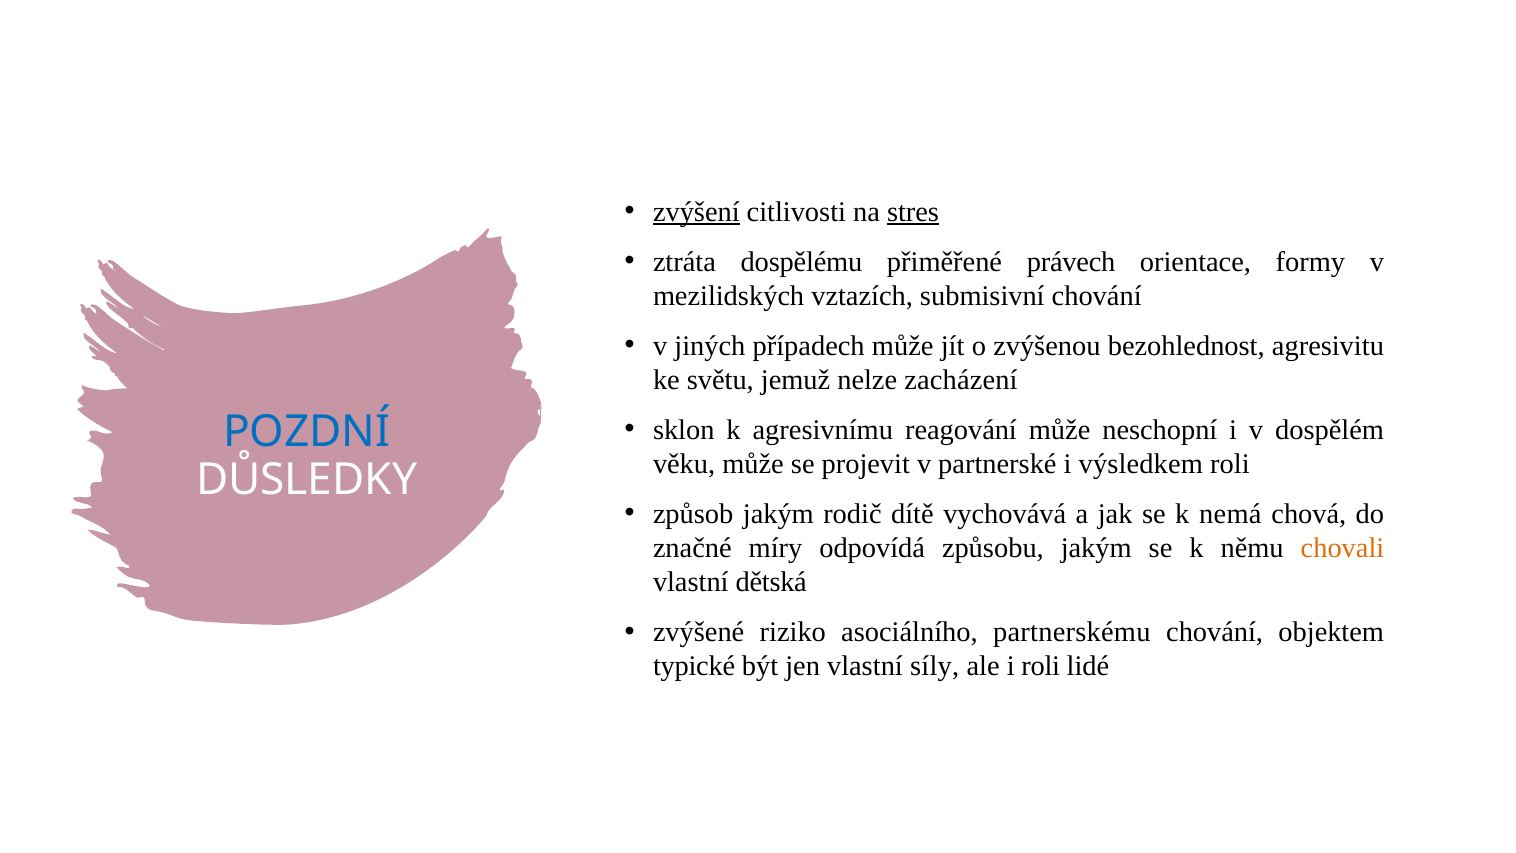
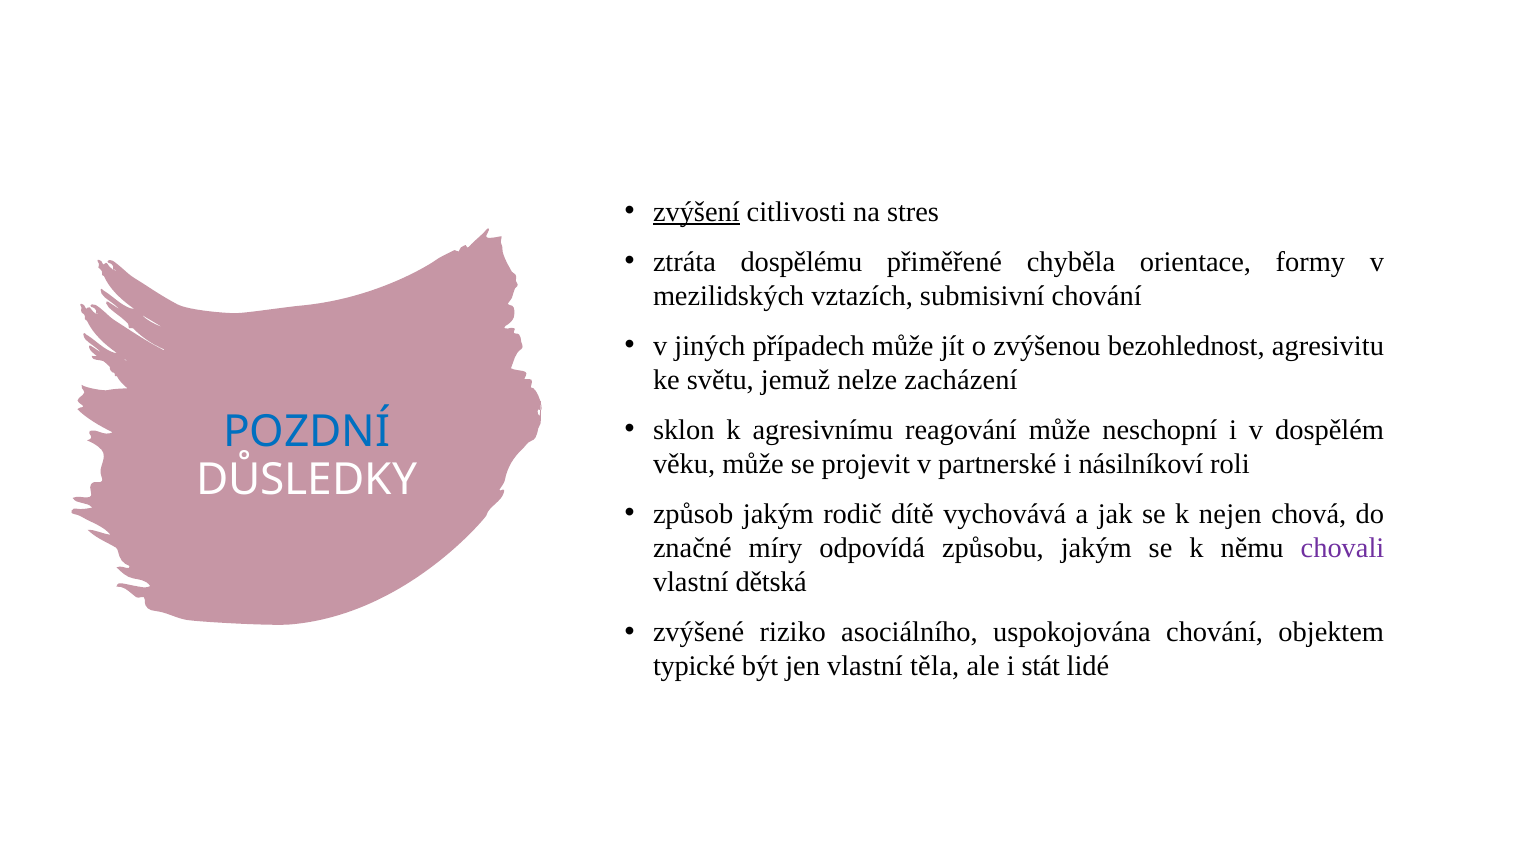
stres underline: present -> none
právech: právech -> chyběla
výsledkem: výsledkem -> násilníkoví
nemá: nemá -> nejen
chovali colour: orange -> purple
partnerskému: partnerskému -> uspokojována
síly: síly -> těla
i roli: roli -> stát
